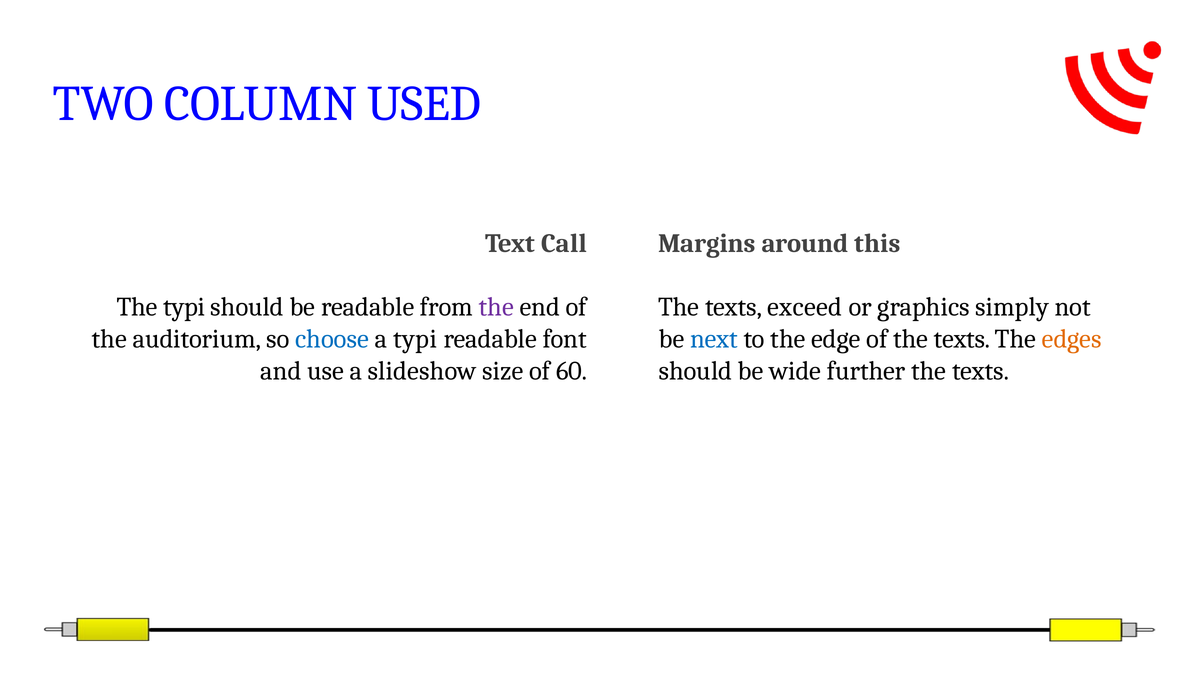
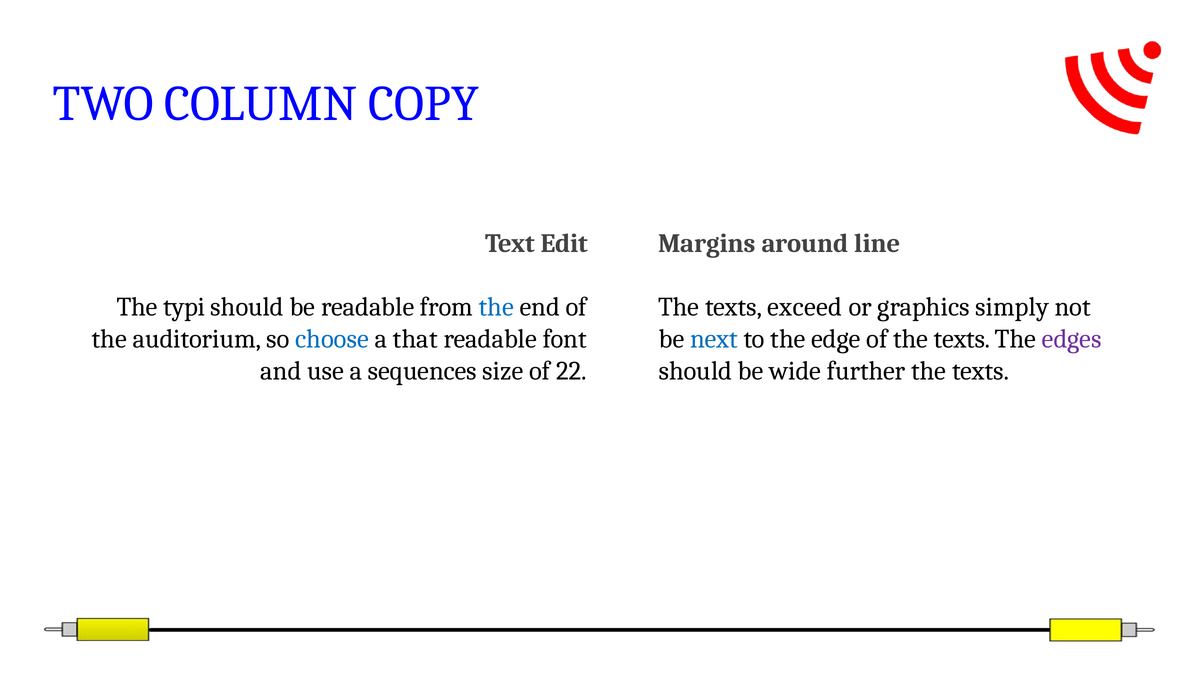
USED: USED -> COPY
Call: Call -> Edit
this: this -> line
the at (496, 307) colour: purple -> blue
a typi: typi -> that
edges colour: orange -> purple
slideshow: slideshow -> sequences
60: 60 -> 22
